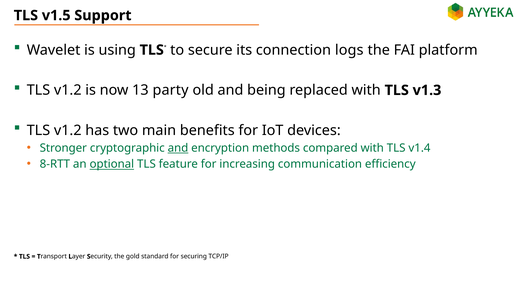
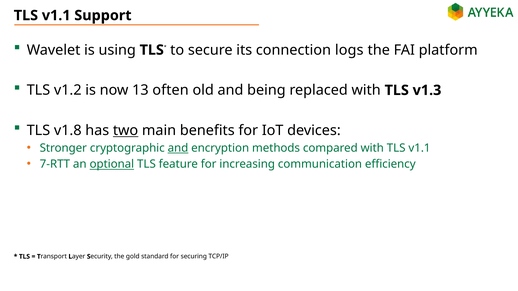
v1.5 at (56, 15): v1.5 -> v1.1
party: party -> often
v1.2 at (68, 131): v1.2 -> v1.8
two underline: none -> present
with TLS v1.4: v1.4 -> v1.1
8-RTT: 8-RTT -> 7-RTT
